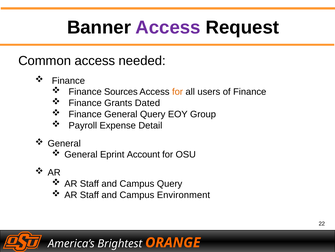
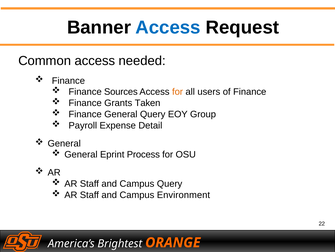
Access at (168, 27) colour: purple -> blue
Dated: Dated -> Taken
Account: Account -> Process
